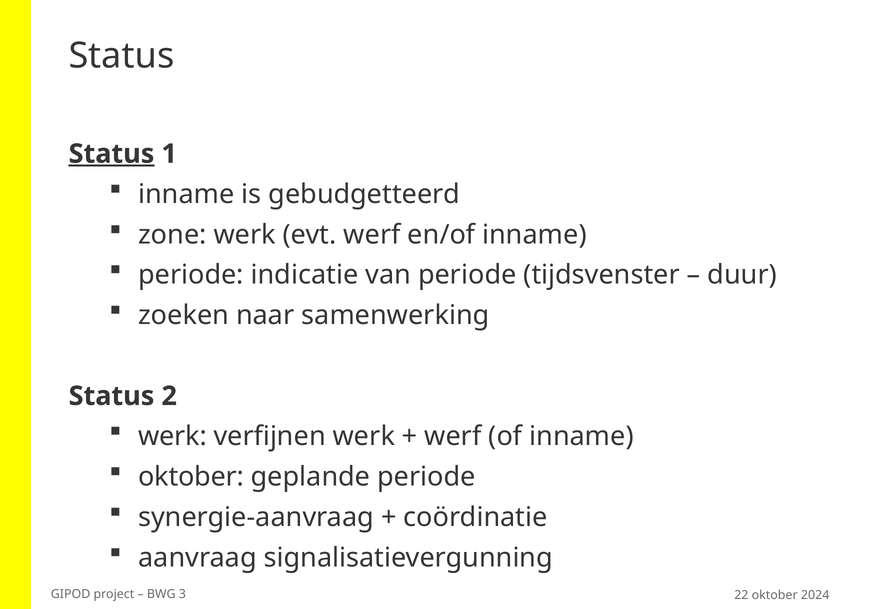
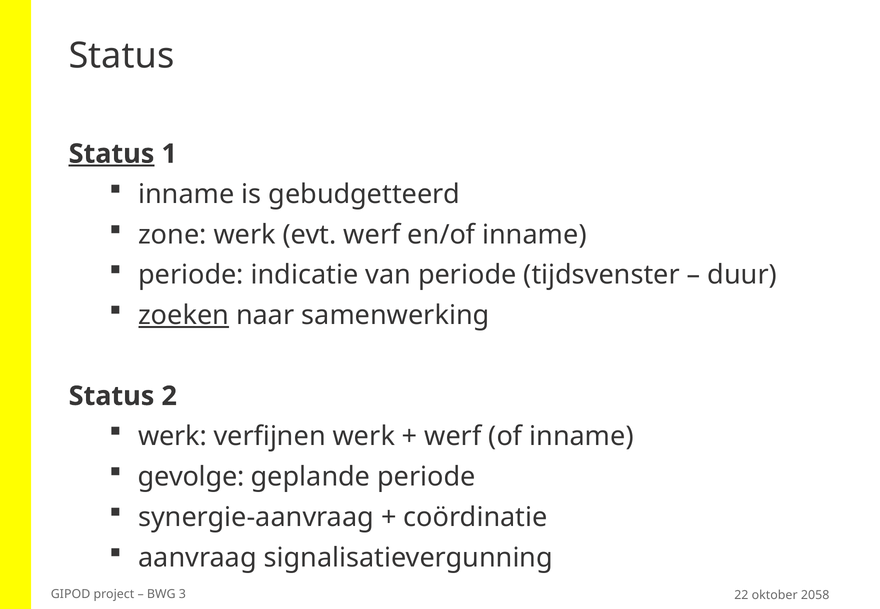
zoeken underline: none -> present
oktober at (191, 477): oktober -> gevolge
2024: 2024 -> 2058
